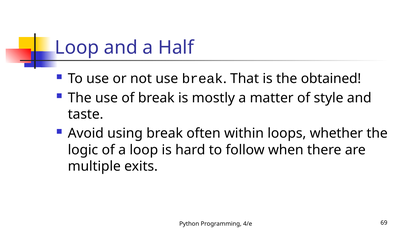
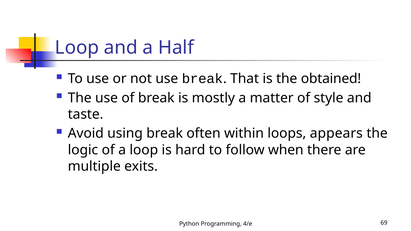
whether: whether -> appears
